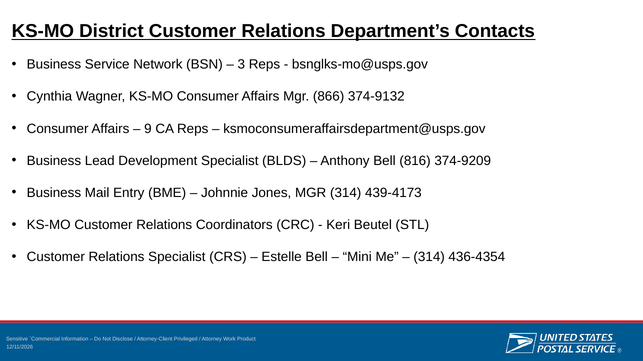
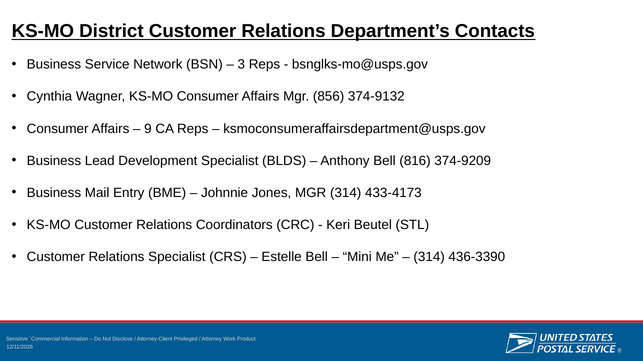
866: 866 -> 856
439-4173: 439-4173 -> 433-4173
436-4354: 436-4354 -> 436-3390
